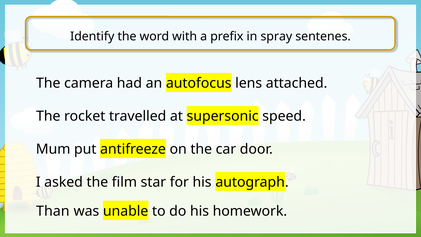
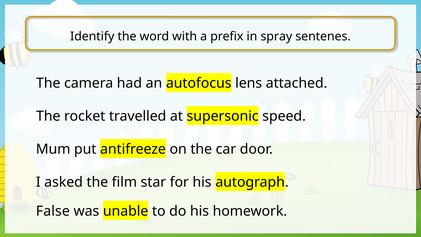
Than: Than -> False
